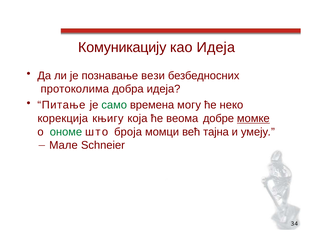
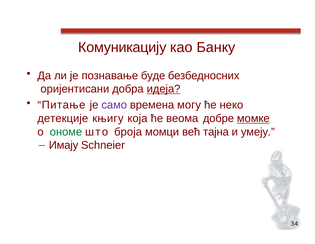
као Идеја: Идеја -> Банку
вези: вези -> буде
протоколима: протоколима -> оријентисани
идеја at (164, 89) underline: none -> present
само colour: green -> purple
корекција: корекција -> детекције
Мале: Мале -> Имају
